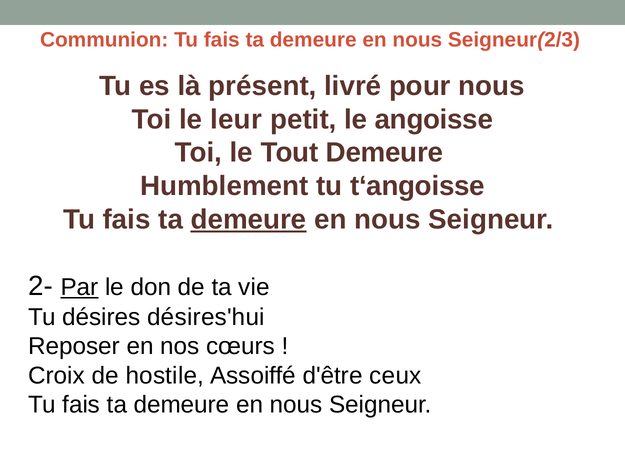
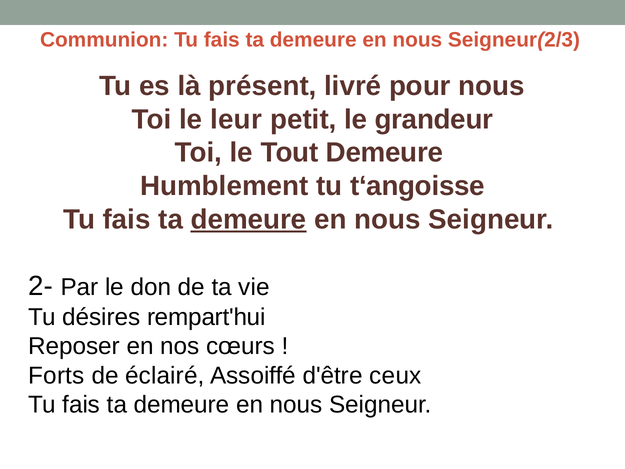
angoisse: angoisse -> grandeur
Par underline: present -> none
désires'hui: désires'hui -> rempart'hui
Croix: Croix -> Forts
hostile: hostile -> éclairé
